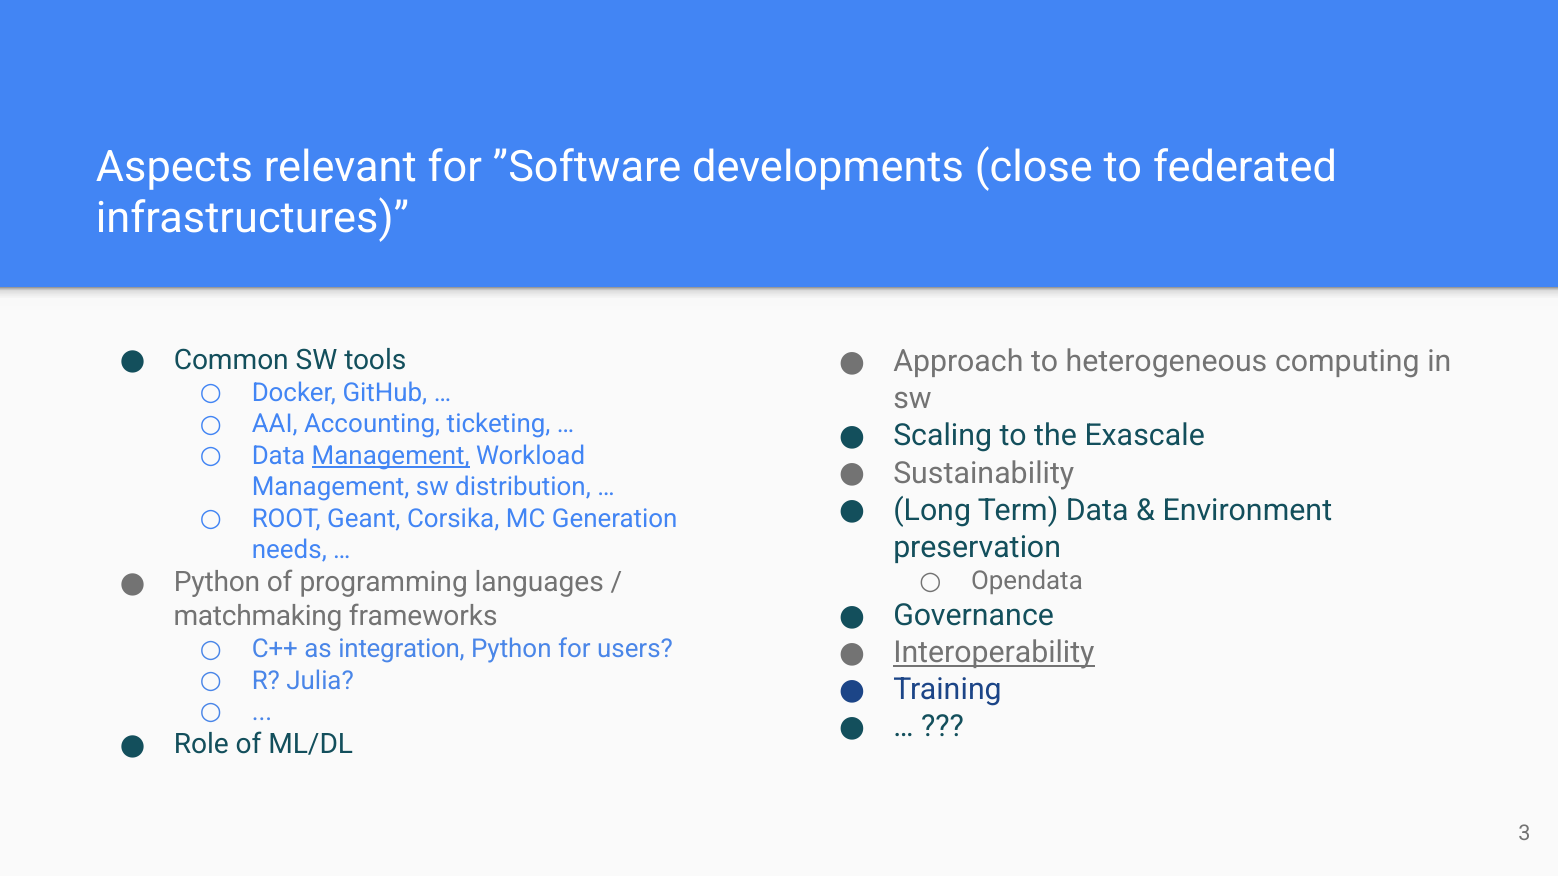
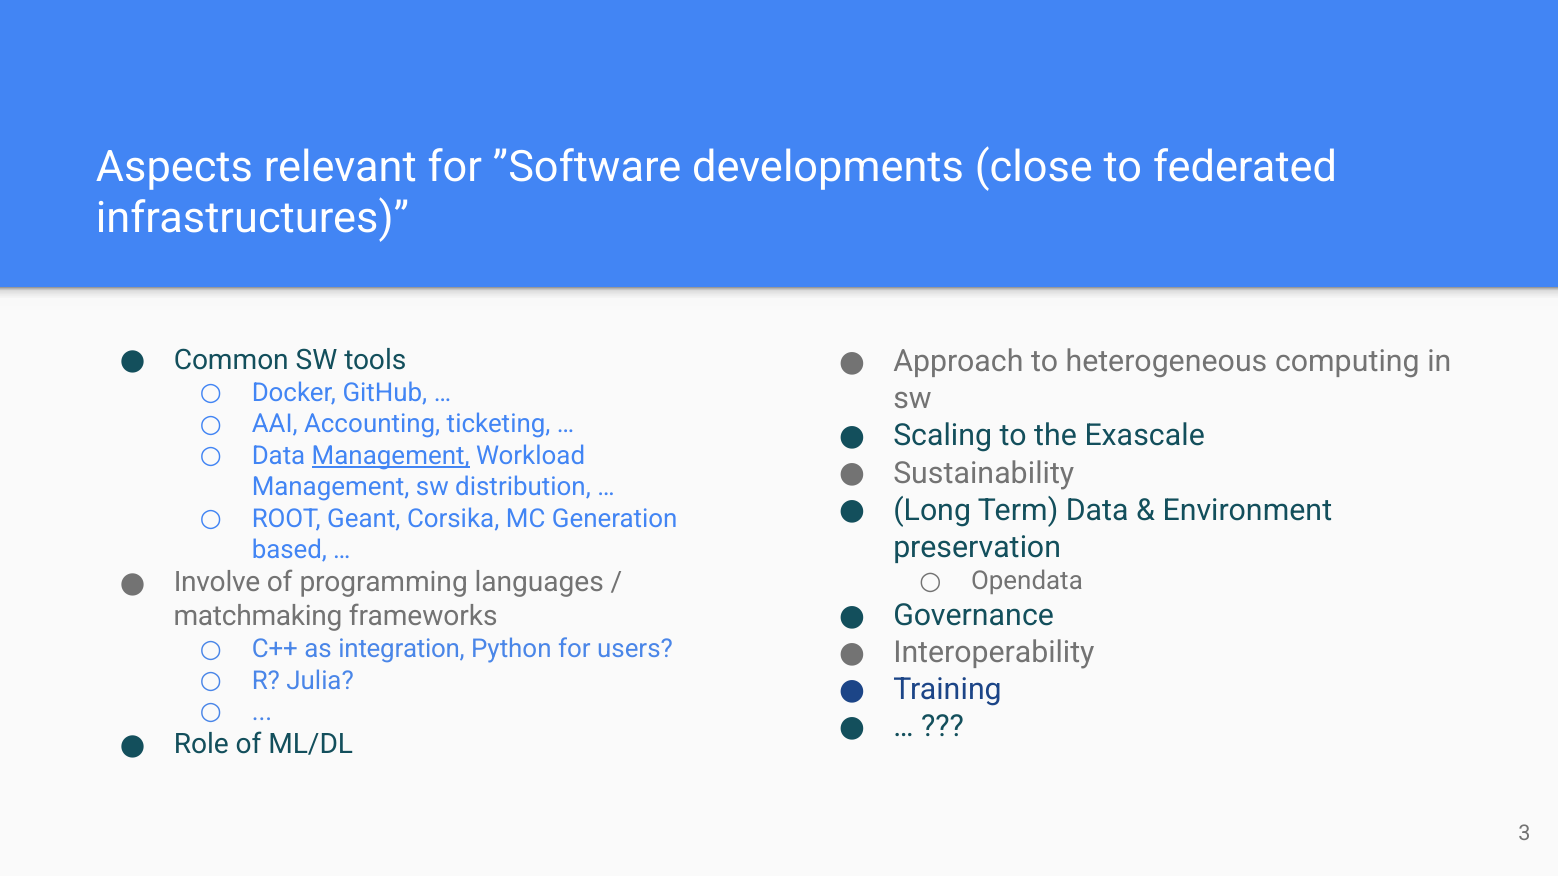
needs: needs -> based
Python at (217, 583): Python -> Involve
Interoperability underline: present -> none
